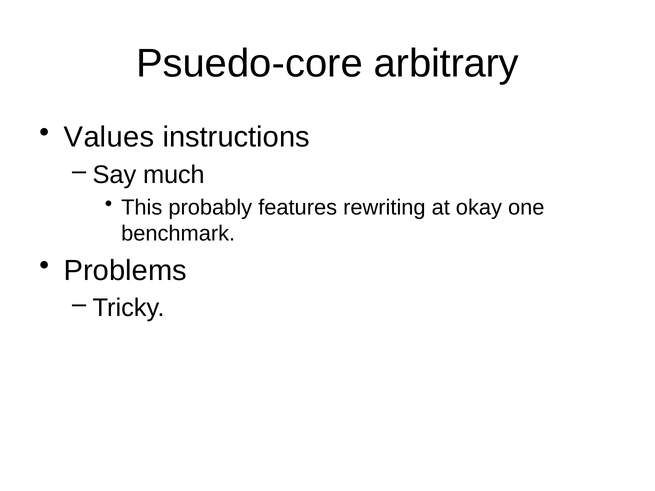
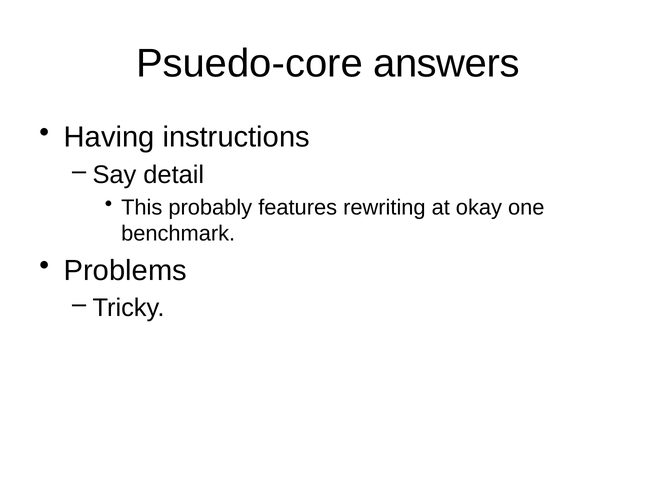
arbitrary: arbitrary -> answers
Values: Values -> Having
much: much -> detail
